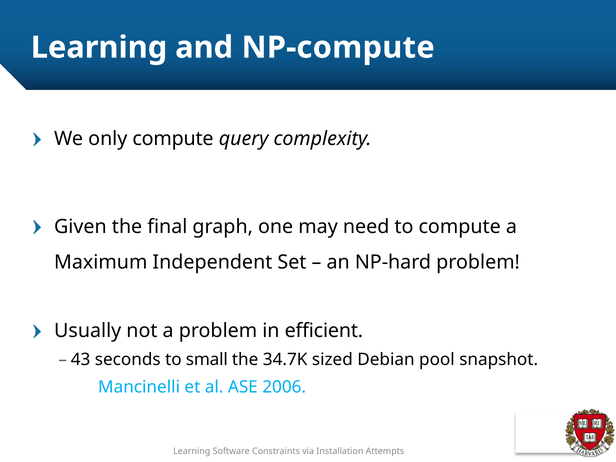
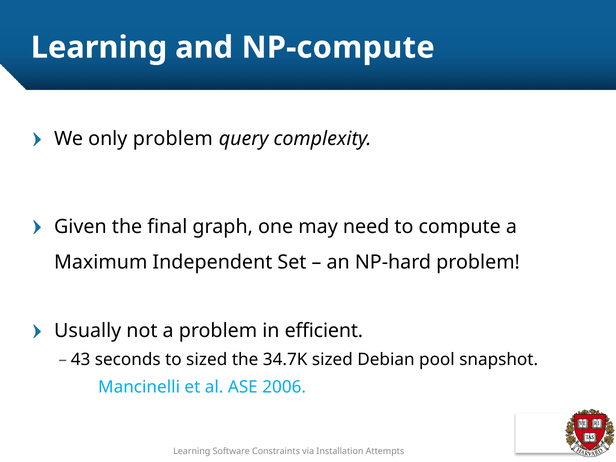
only compute: compute -> problem
to small: small -> sized
